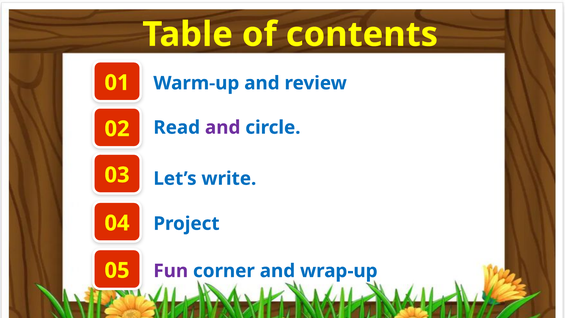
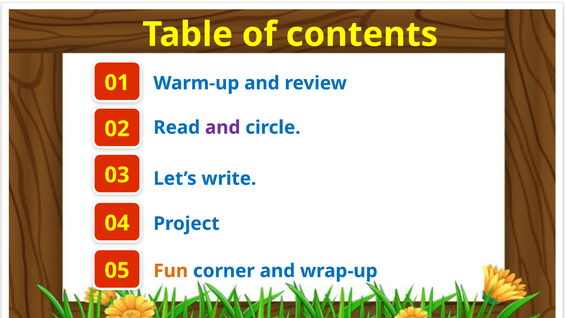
Fun colour: purple -> orange
